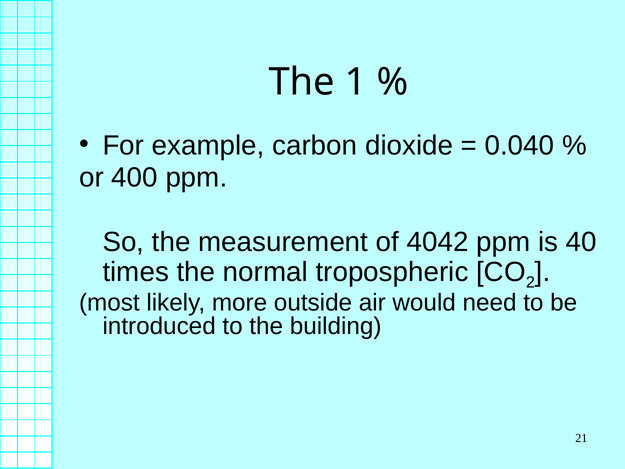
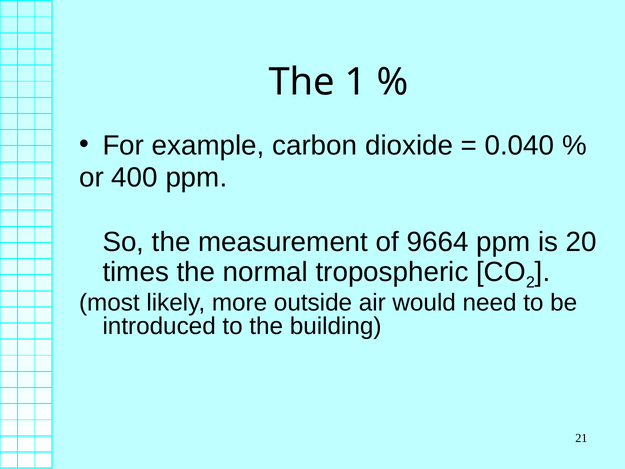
4042: 4042 -> 9664
40: 40 -> 20
